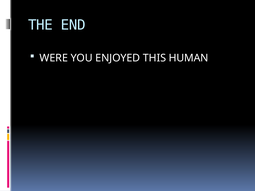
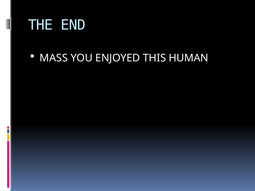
WERE: WERE -> MASS
